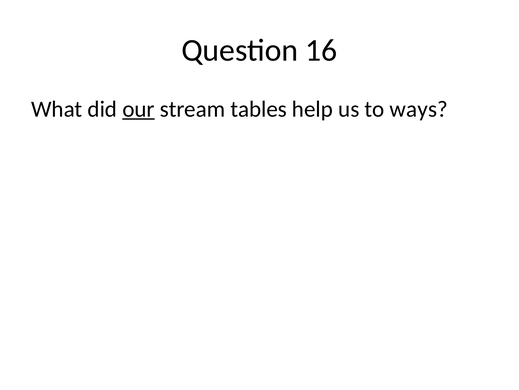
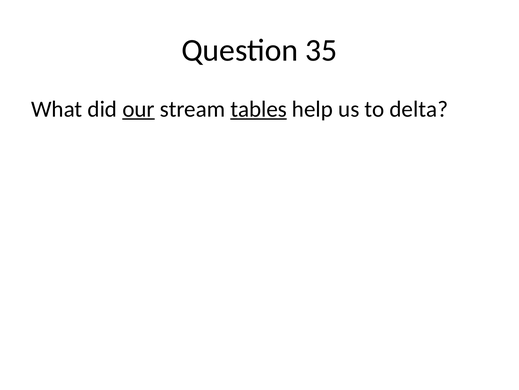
16: 16 -> 35
tables underline: none -> present
ways: ways -> delta
